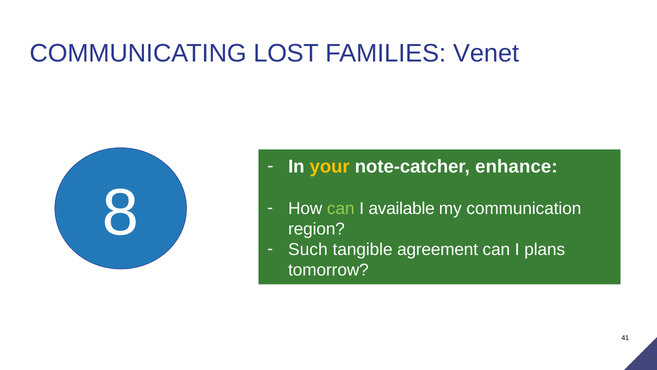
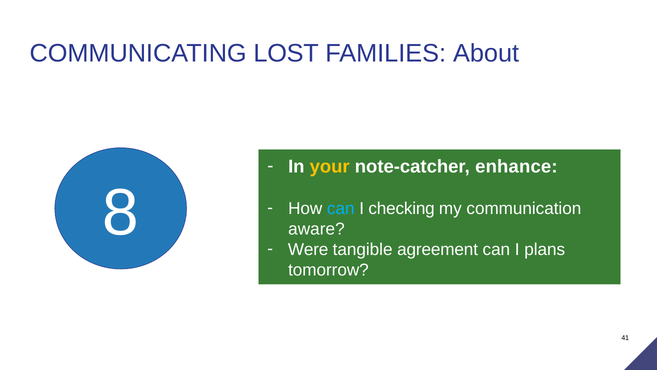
Venet: Venet -> About
can at (341, 208) colour: light green -> light blue
available: available -> checking
region: region -> aware
Such: Such -> Were
